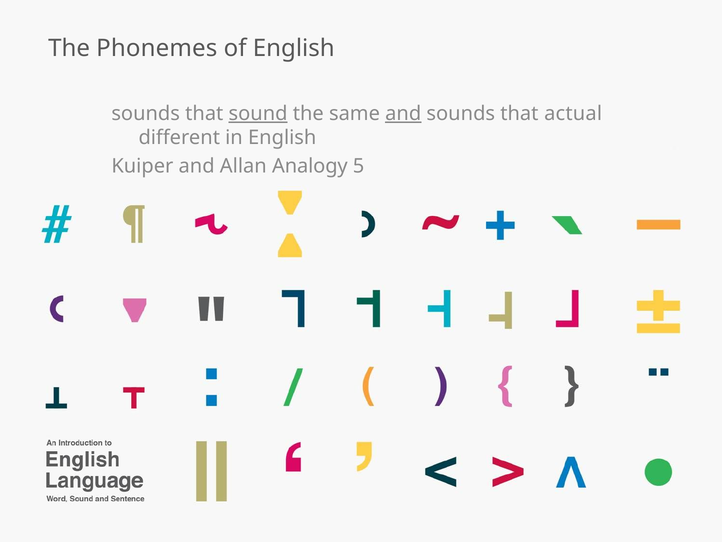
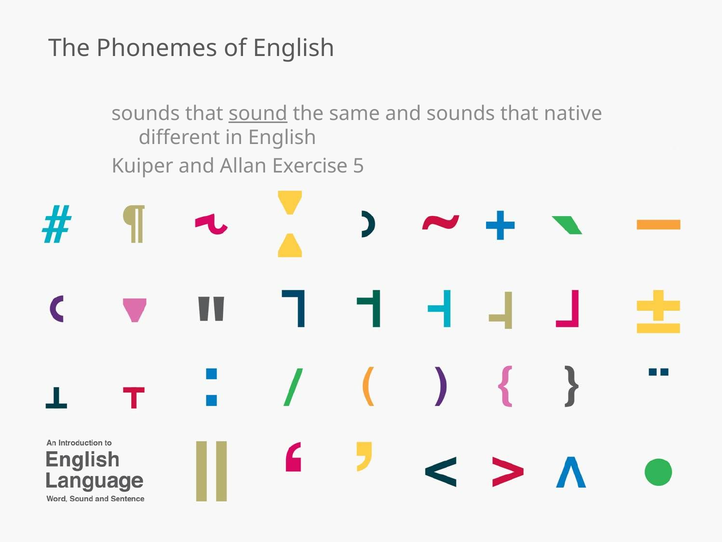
and at (403, 114) underline: present -> none
actual: actual -> native
Analogy: Analogy -> Exercise
